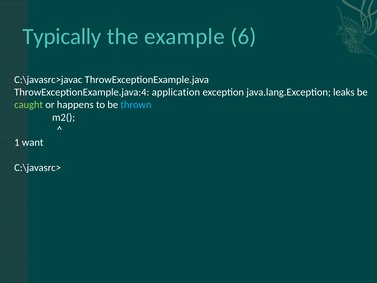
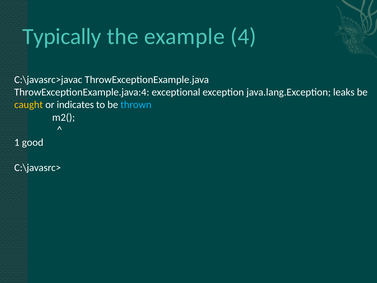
6: 6 -> 4
application: application -> exceptional
caught colour: light green -> yellow
happens: happens -> indicates
want: want -> good
